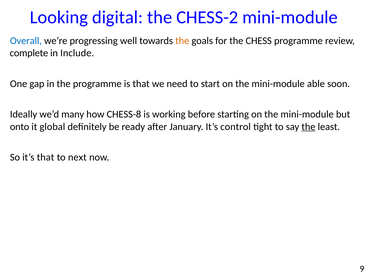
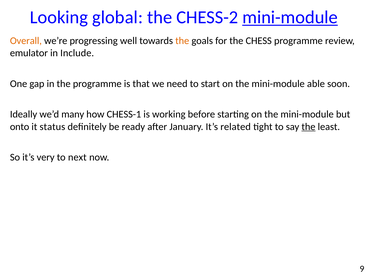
digital: digital -> global
mini-module at (290, 17) underline: none -> present
Overall colour: blue -> orange
complete: complete -> emulator
CHESS-8: CHESS-8 -> CHESS-1
global: global -> status
control: control -> related
it’s that: that -> very
